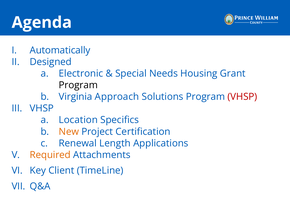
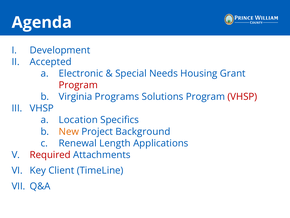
Automatically: Automatically -> Development
Designed: Designed -> Accepted
Program at (78, 85) colour: black -> red
Approach: Approach -> Programs
Certification: Certification -> Background
Required colour: orange -> red
